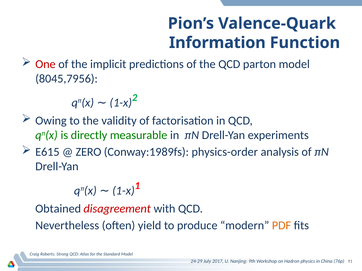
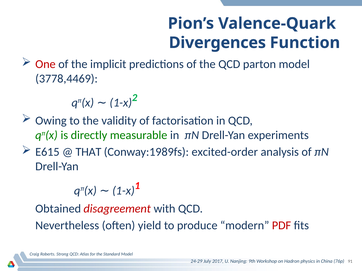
Information: Information -> Divergences
8045,7956: 8045,7956 -> 3778,4469
ZERO: ZERO -> THAT
physics-order: physics-order -> excited-order
PDF colour: orange -> red
